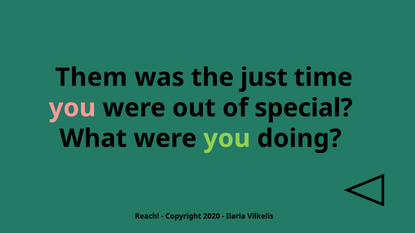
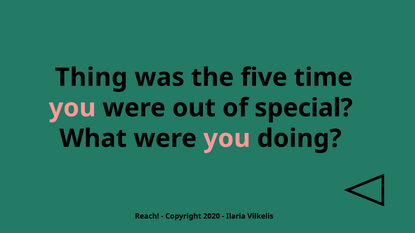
Them: Them -> Thing
just: just -> five
you at (227, 139) colour: light green -> pink
